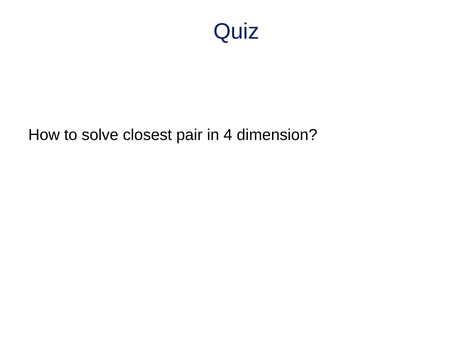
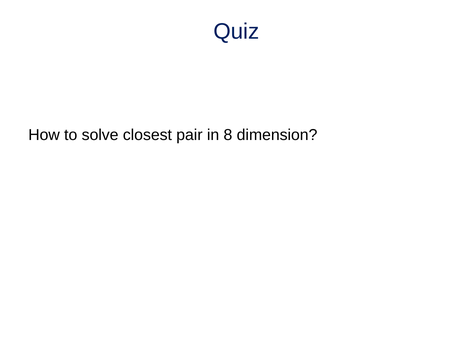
4: 4 -> 8
